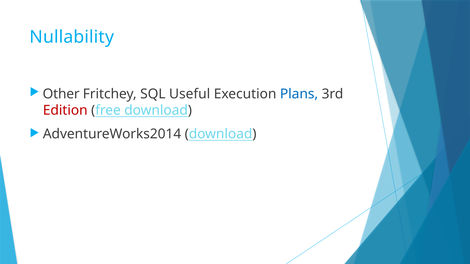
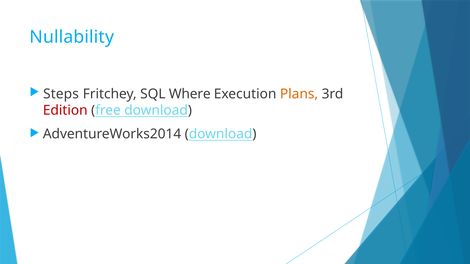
Other: Other -> Steps
Useful: Useful -> Where
Plans colour: blue -> orange
